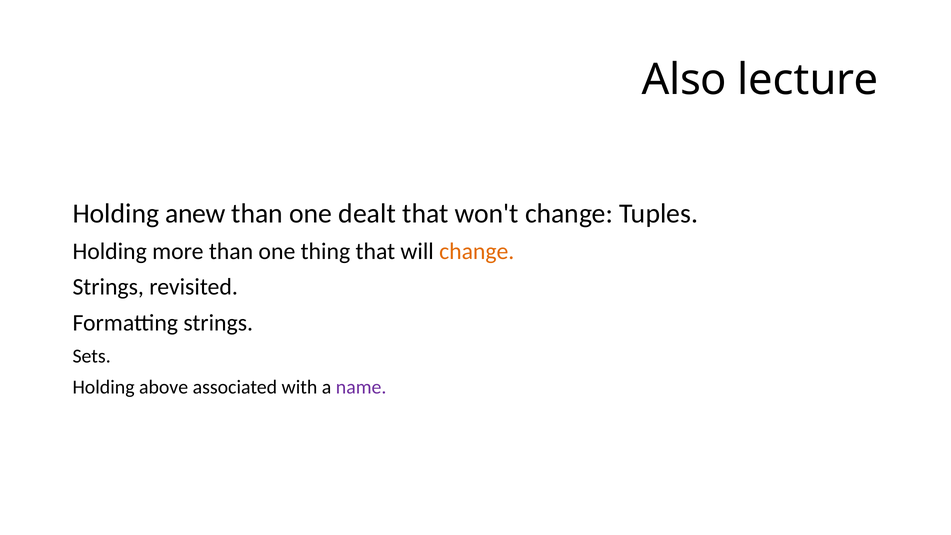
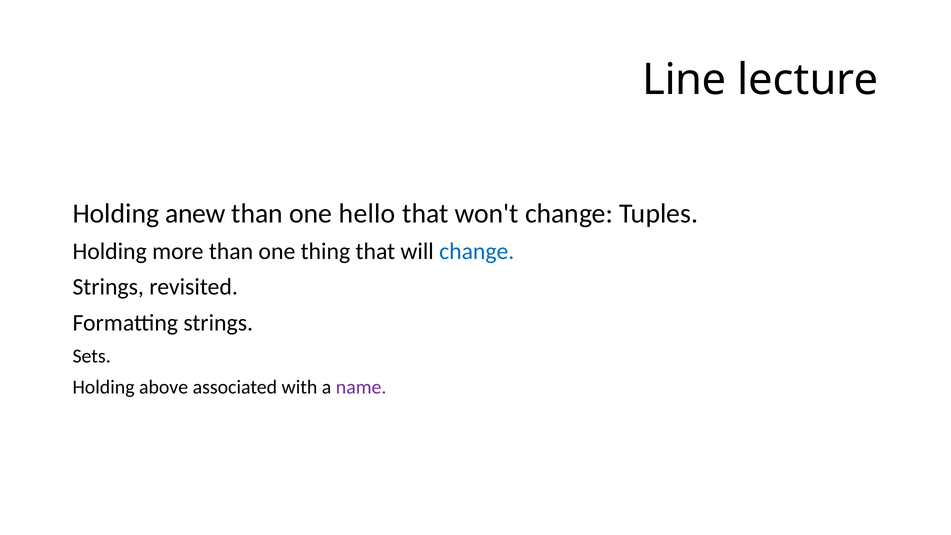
Also: Also -> Line
dealt: dealt -> hello
change at (477, 251) colour: orange -> blue
